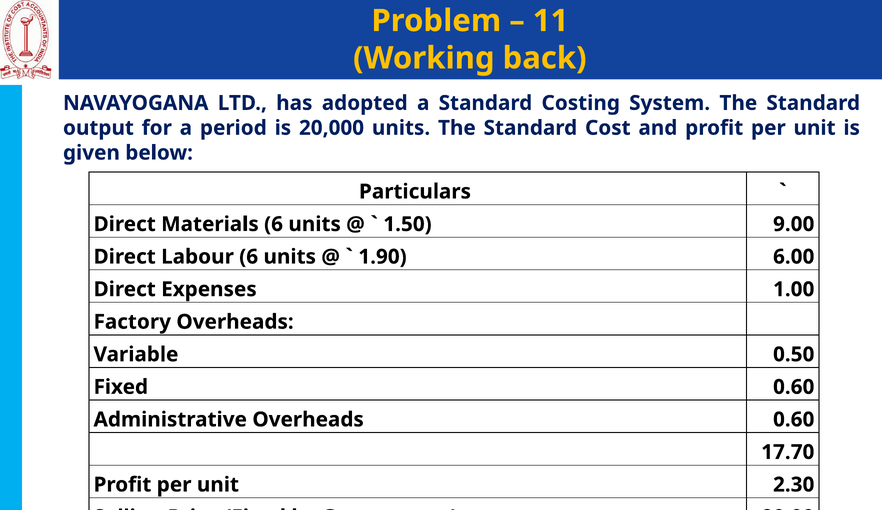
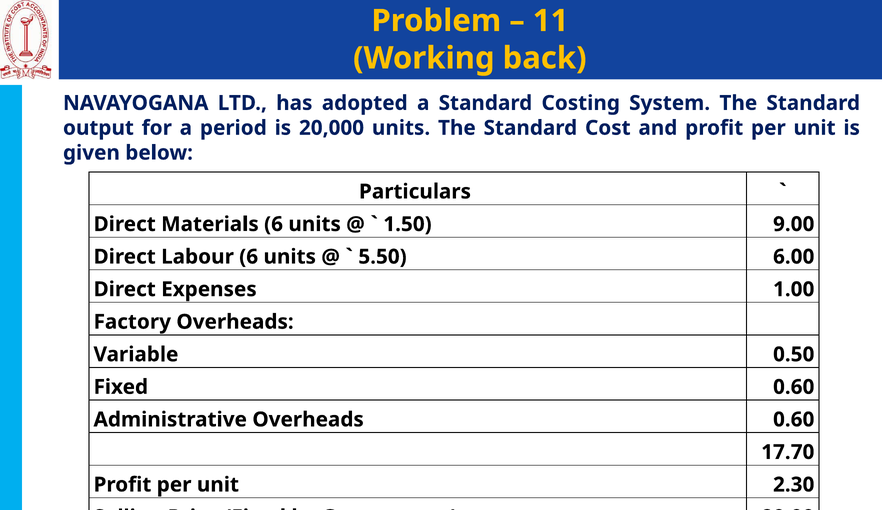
1.90: 1.90 -> 5.50
